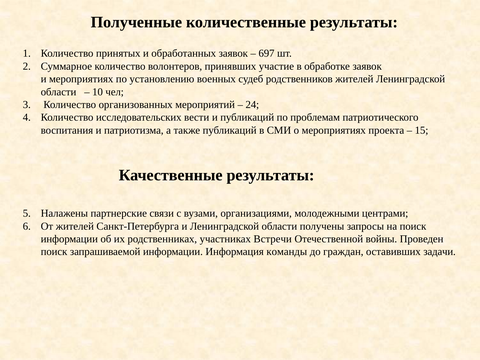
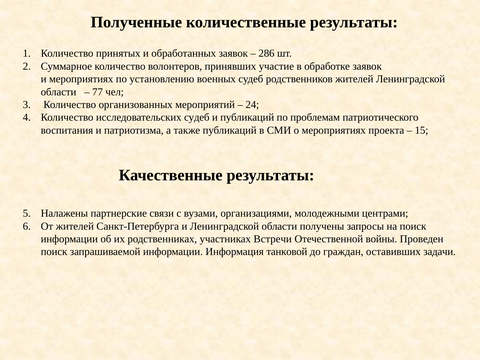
697: 697 -> 286
10: 10 -> 77
исследовательских вести: вести -> судеб
команды: команды -> танковой
